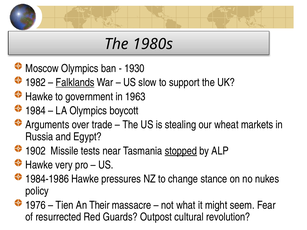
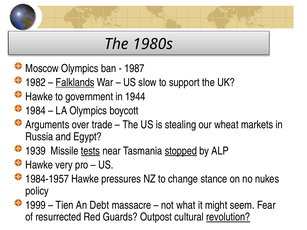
1930: 1930 -> 1987
1963: 1963 -> 1944
1902: 1902 -> 1939
tests underline: none -> present
1984-1986: 1984-1986 -> 1984-1957
1976: 1976 -> 1999
Their: Their -> Debt
revolution underline: none -> present
